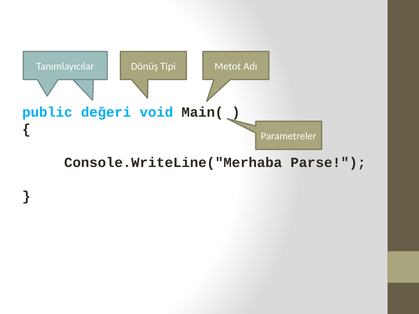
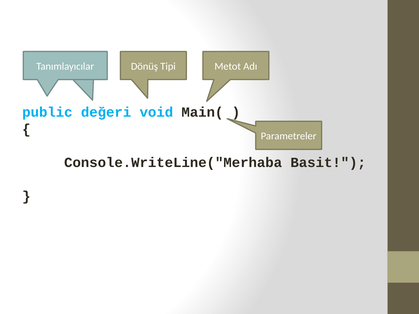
Parse: Parse -> Basit
